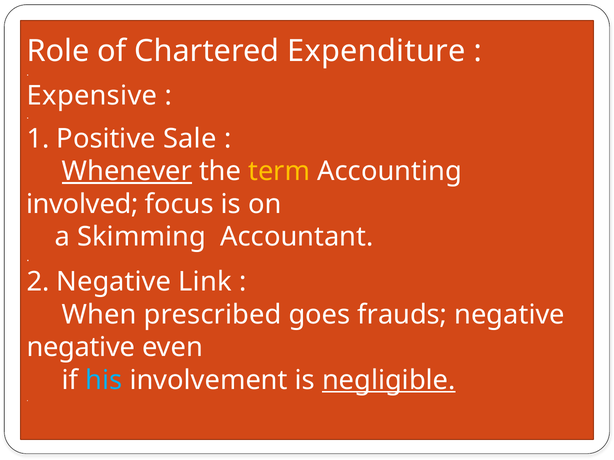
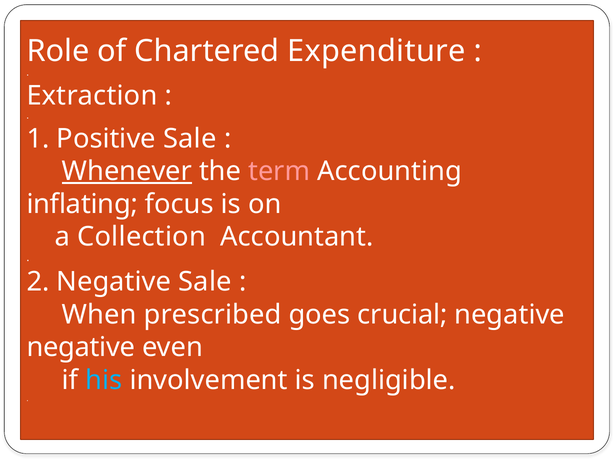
Expensive: Expensive -> Extraction
term colour: yellow -> pink
involved: involved -> inflating
Skimming: Skimming -> Collection
Negative Link: Link -> Sale
frauds: frauds -> crucial
negligible underline: present -> none
